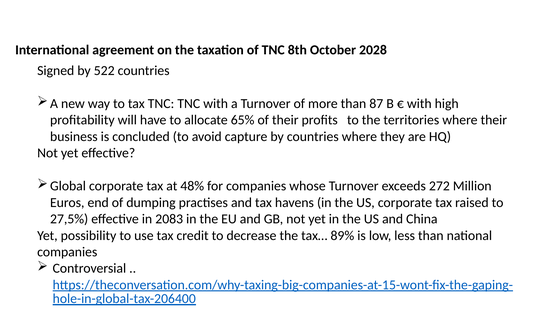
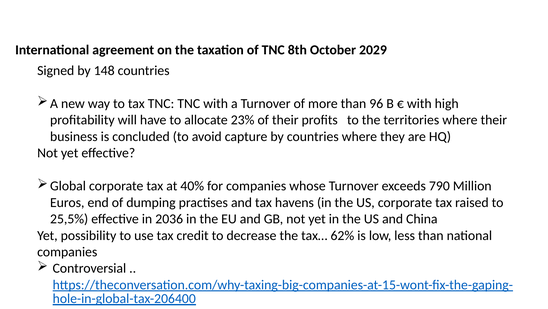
2028: 2028 -> 2029
522: 522 -> 148
87: 87 -> 96
65%: 65% -> 23%
48%: 48% -> 40%
272: 272 -> 790
27,5%: 27,5% -> 25,5%
2083: 2083 -> 2036
89%: 89% -> 62%
